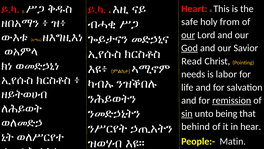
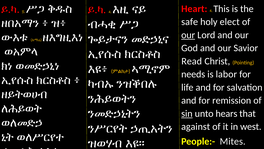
from: from -> elect
God underline: present -> none
remission underline: present -> none
being: being -> hears
behind: behind -> against
hear: hear -> west
Matin: Matin -> Mites
